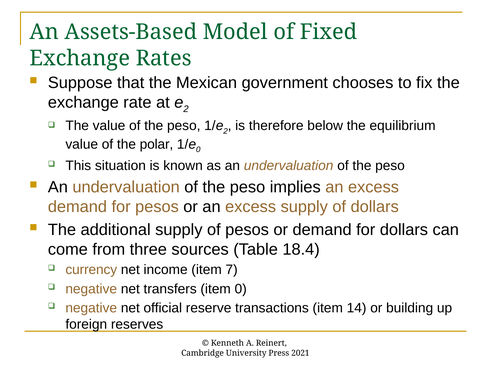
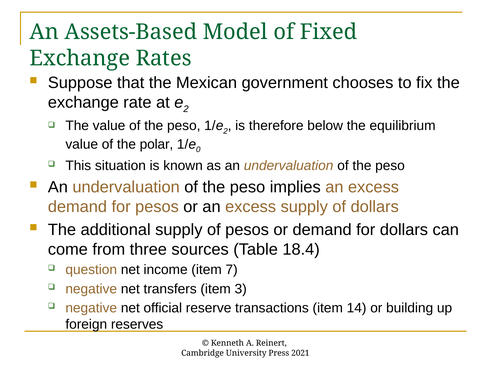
currency: currency -> question
item 0: 0 -> 3
